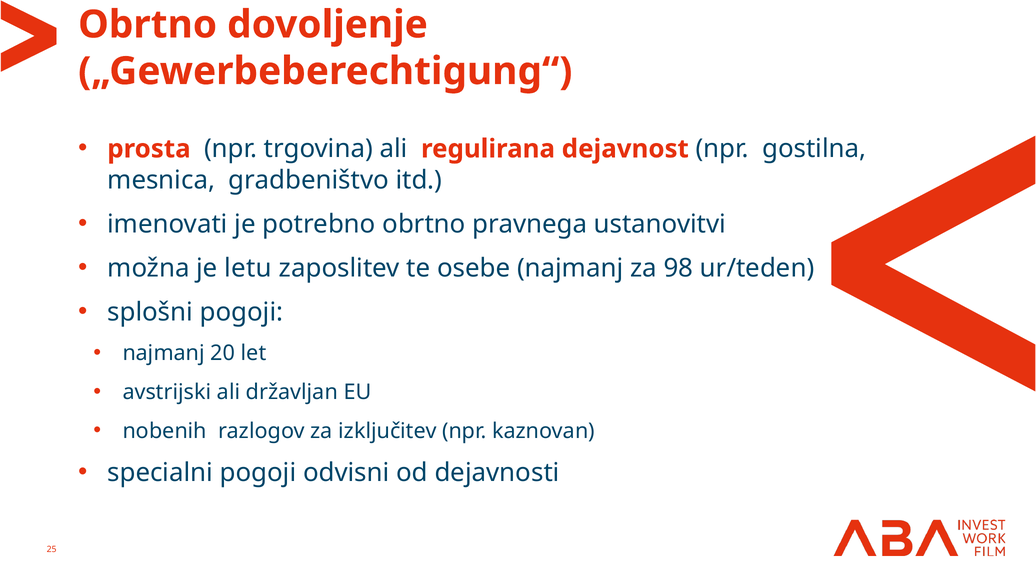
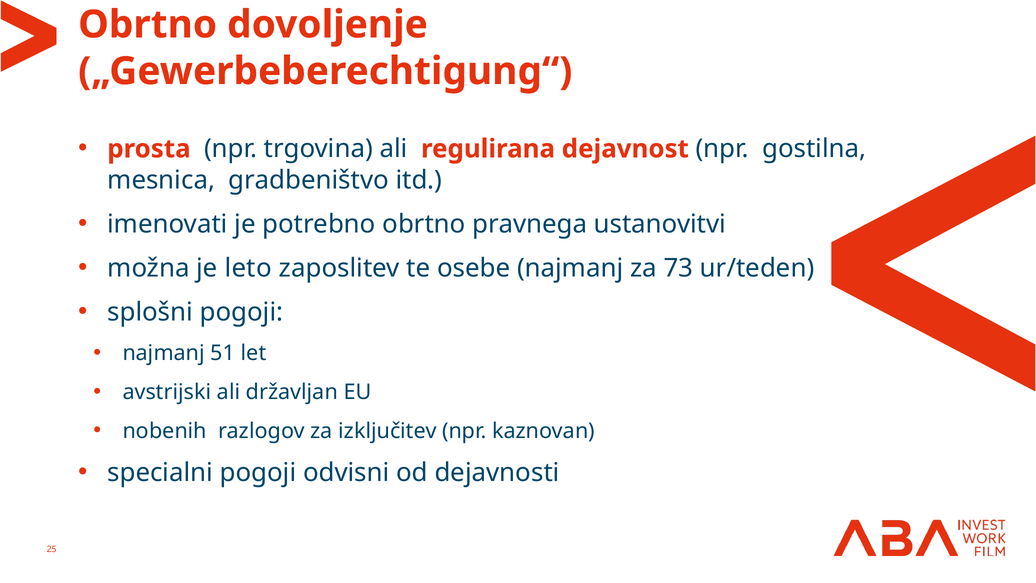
letu: letu -> leto
98: 98 -> 73
20: 20 -> 51
